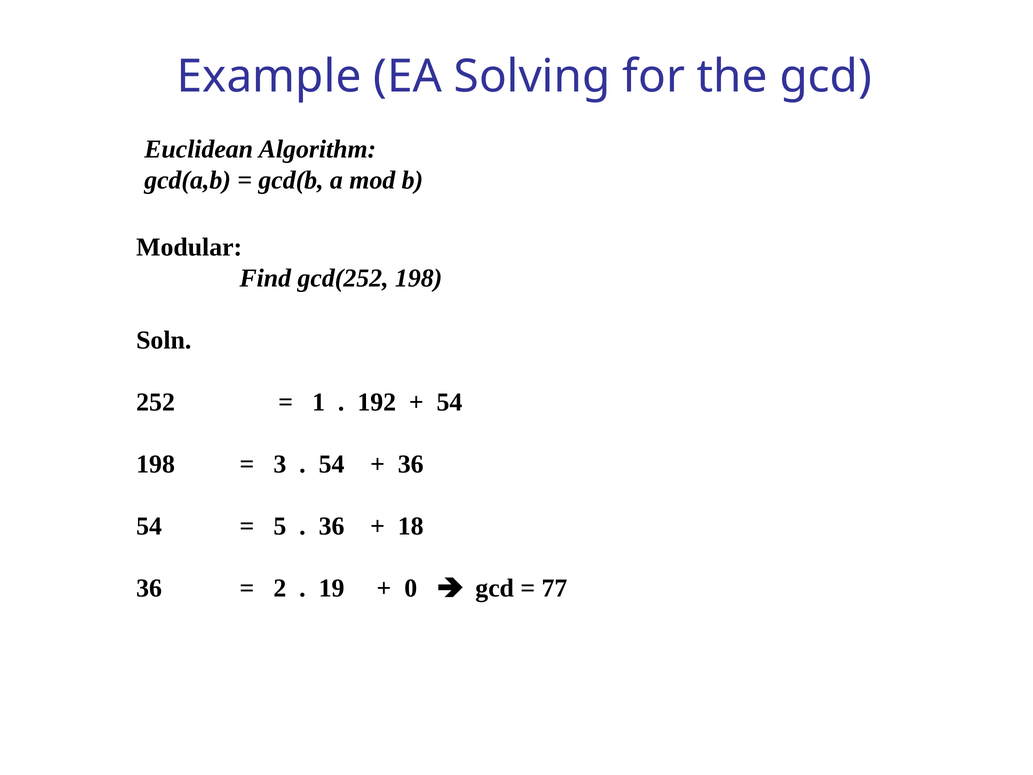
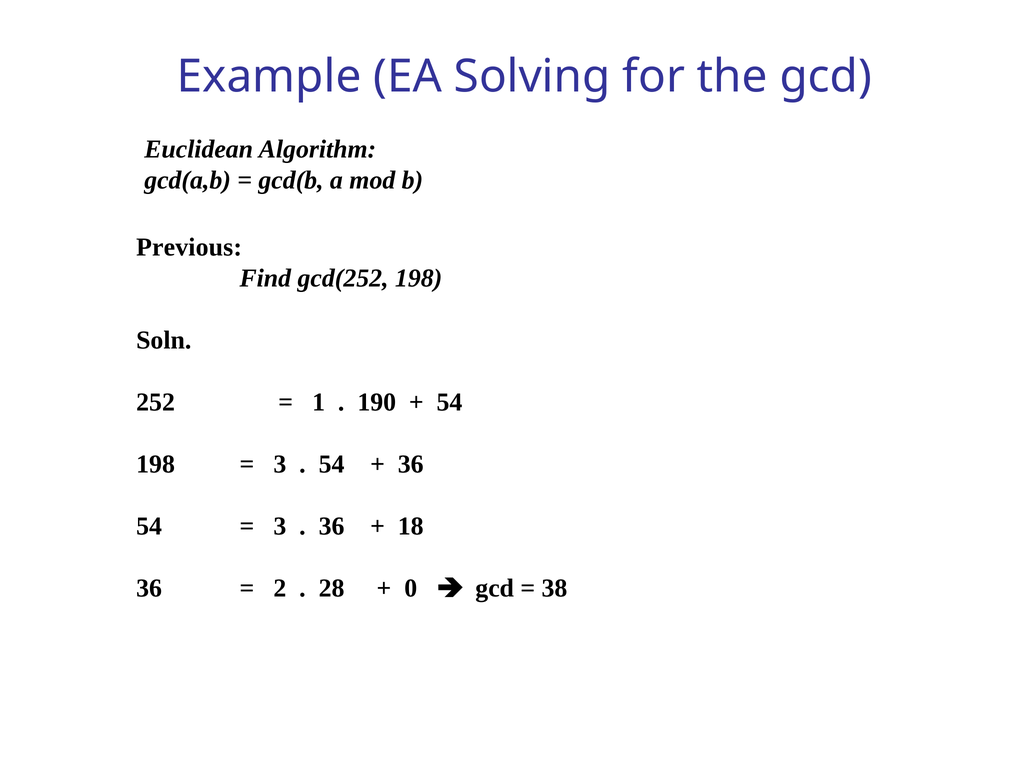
Modular: Modular -> Previous
192: 192 -> 190
5 at (280, 526): 5 -> 3
19: 19 -> 28
77: 77 -> 38
